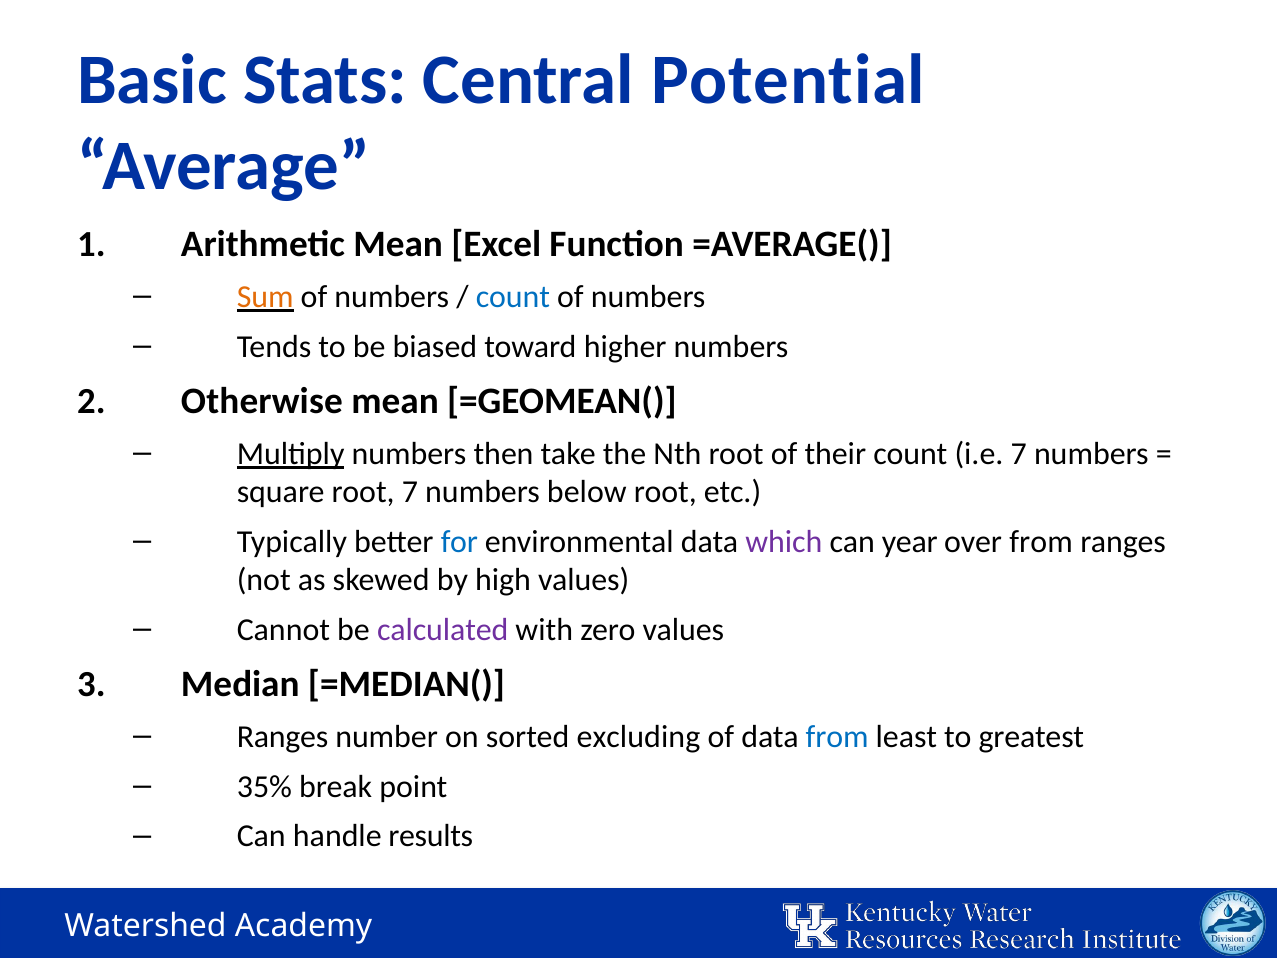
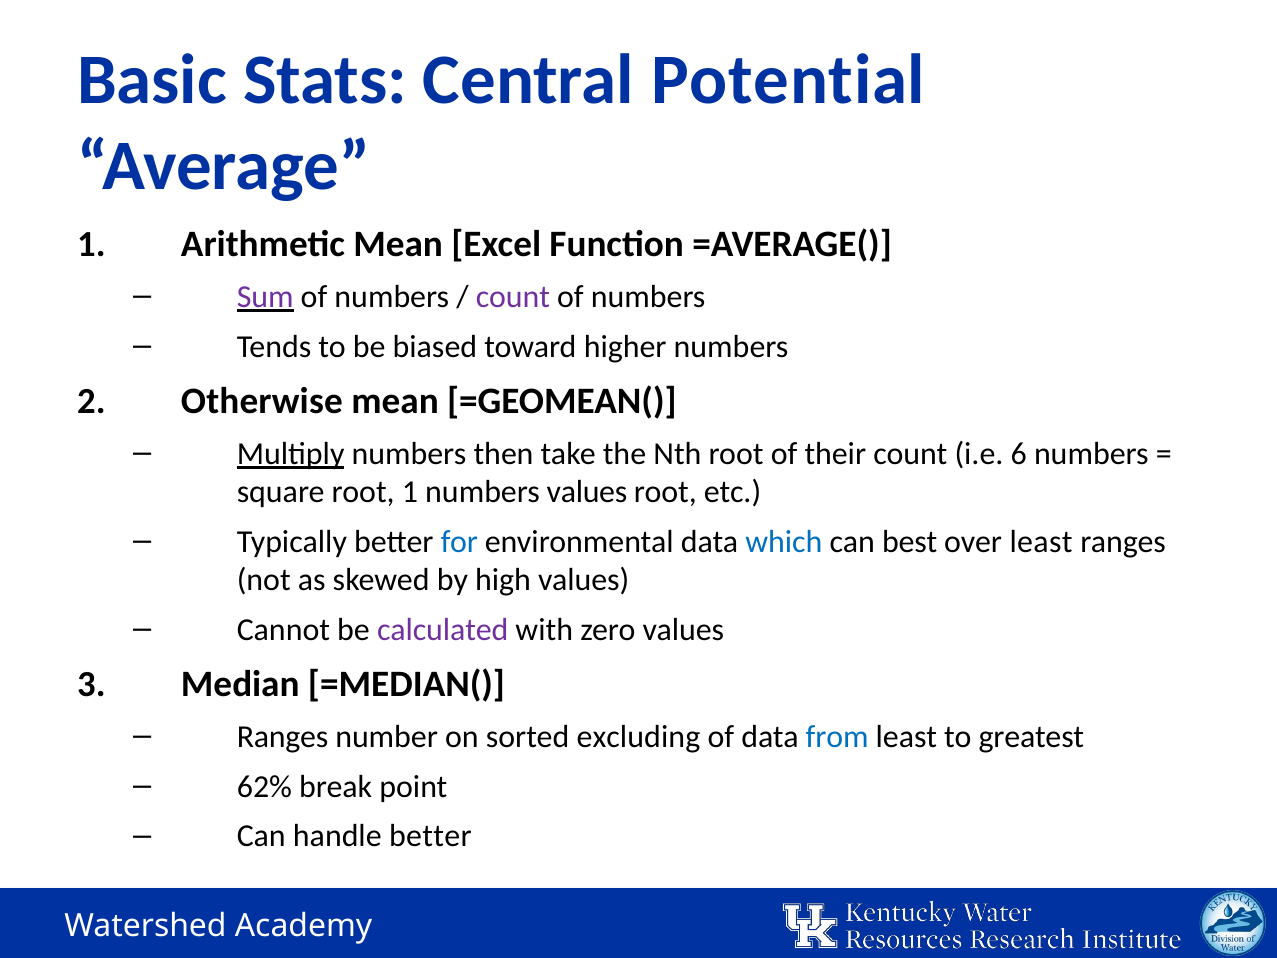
Sum colour: orange -> purple
count at (513, 297) colour: blue -> purple
i.e 7: 7 -> 6
root 7: 7 -> 1
numbers below: below -> values
which colour: purple -> blue
year: year -> best
over from: from -> least
35%: 35% -> 62%
handle results: results -> better
